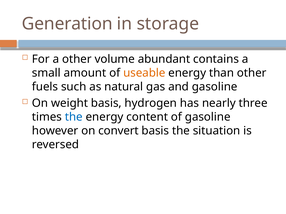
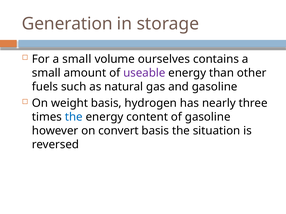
For a other: other -> small
abundant: abundant -> ourselves
useable colour: orange -> purple
